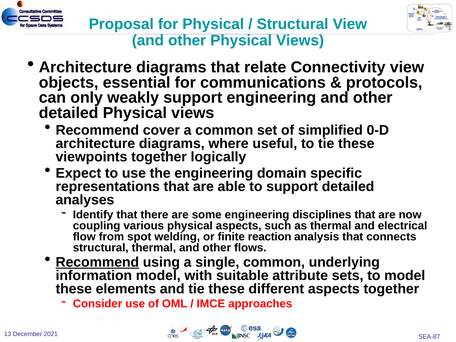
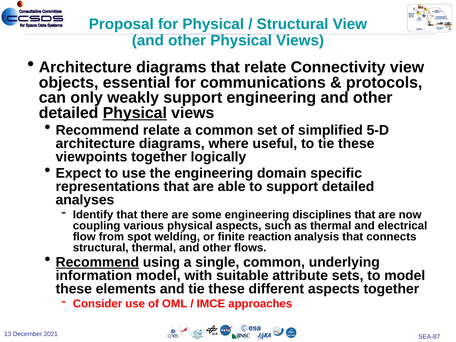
Physical at (135, 113) underline: none -> present
Recommend cover: cover -> relate
0-D: 0-D -> 5-D
